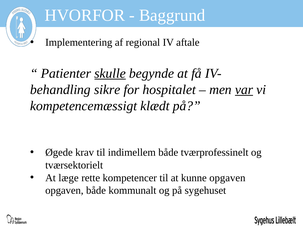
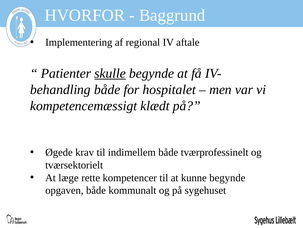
sikre at (107, 89): sikre -> både
var underline: present -> none
kunne opgaven: opgaven -> begynde
